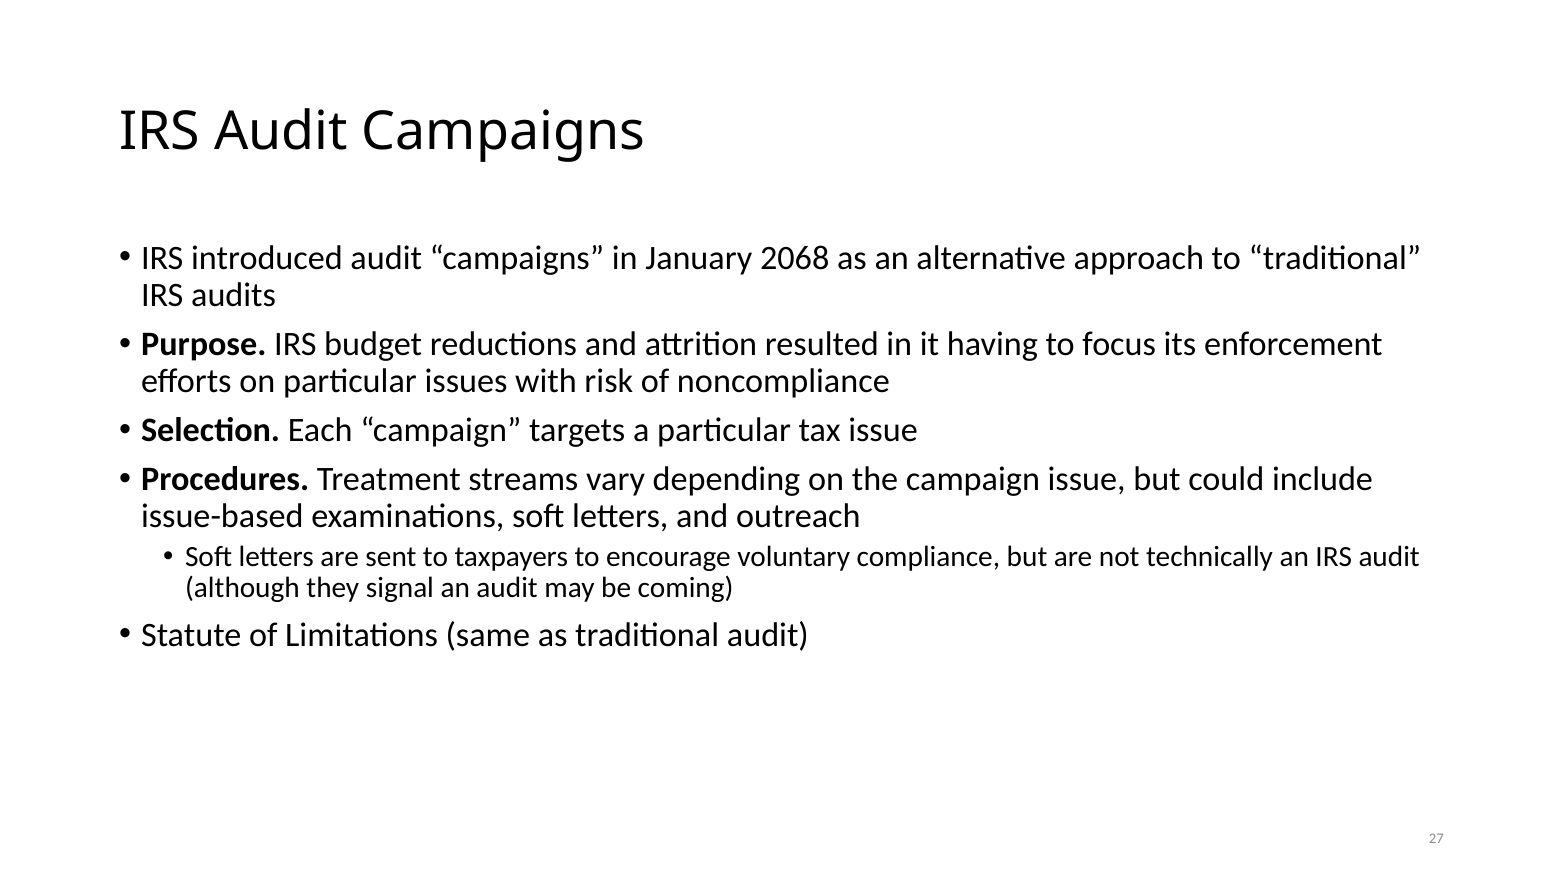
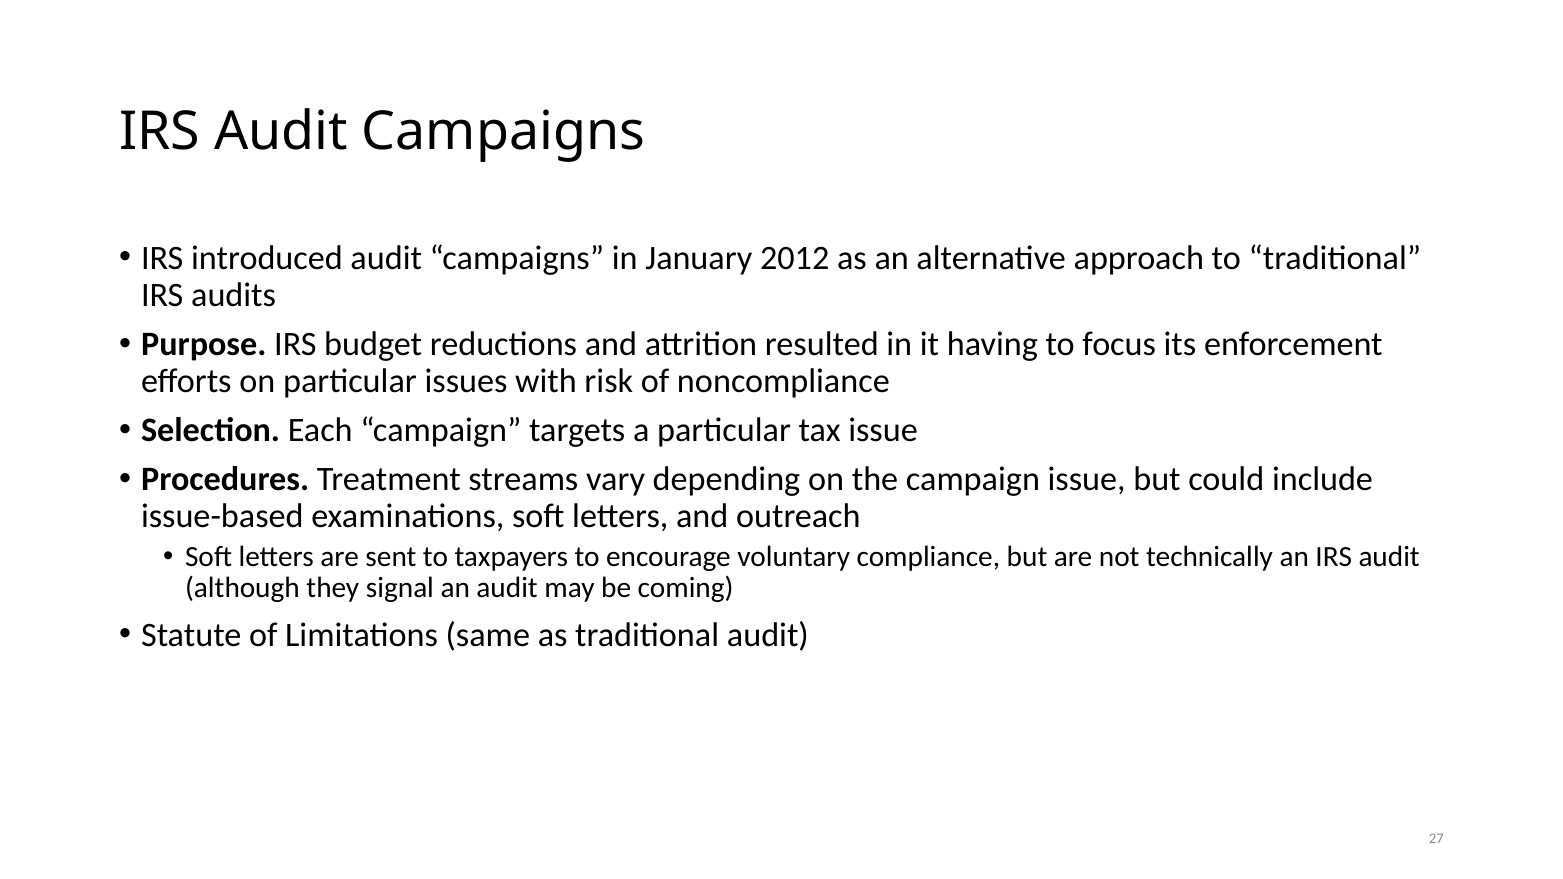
2068: 2068 -> 2012
